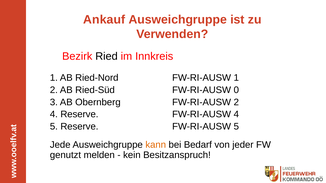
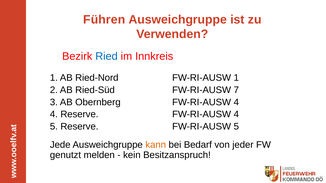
Ankauf: Ankauf -> Führen
Ried colour: black -> blue
0: 0 -> 7
Obernberg FW-RI-AUSW 2: 2 -> 4
